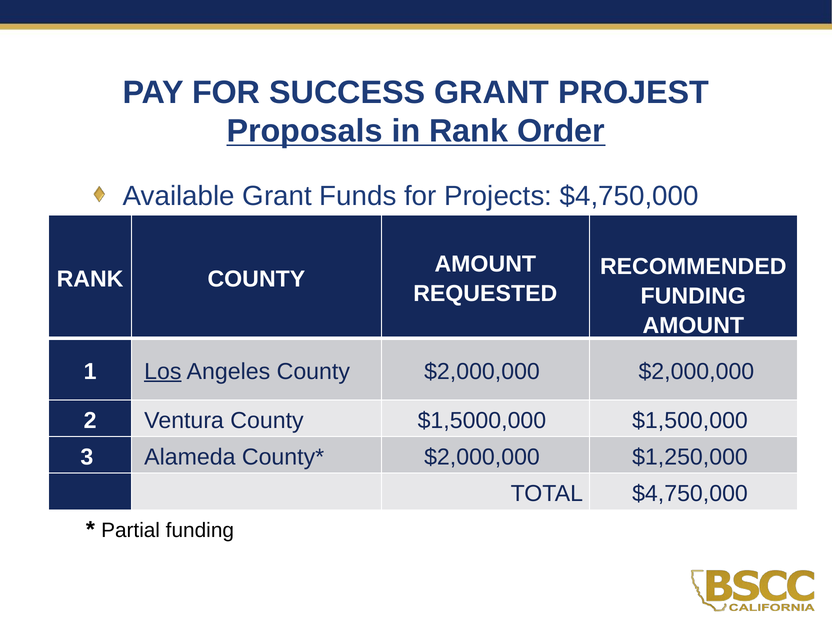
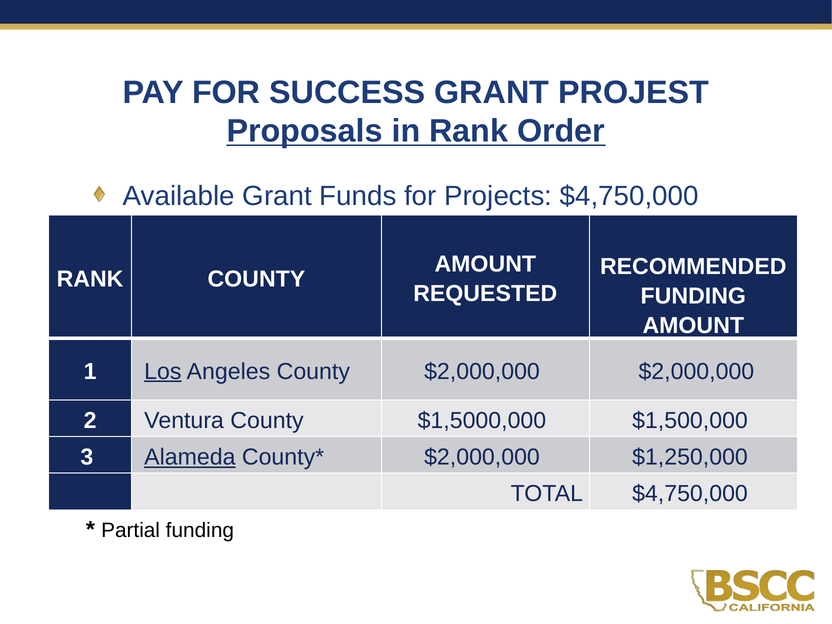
Alameda underline: none -> present
